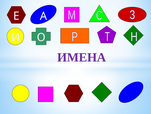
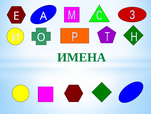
ИМЕНА colour: purple -> green
